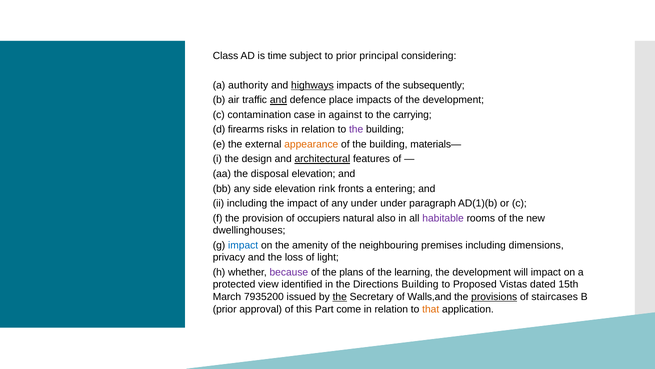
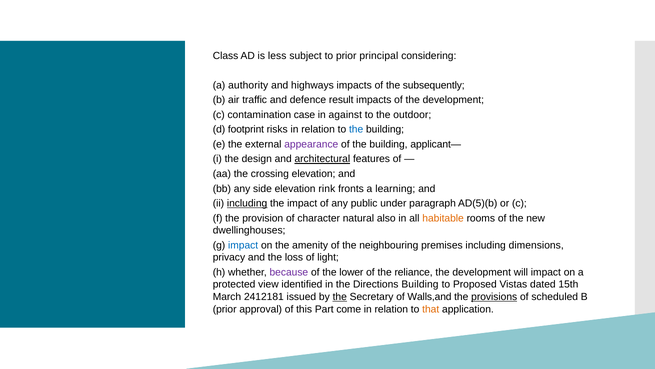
time: time -> less
highways underline: present -> none
and at (278, 100) underline: present -> none
place: place -> result
carrying: carrying -> outdoor
firearms: firearms -> footprint
the at (356, 129) colour: purple -> blue
appearance colour: orange -> purple
materials—: materials— -> applicant—
disposal: disposal -> crossing
entering: entering -> learning
including at (247, 203) underline: none -> present
any under: under -> public
AD(1)(b: AD(1)(b -> AD(5)(b
occupiers: occupiers -> character
habitable colour: purple -> orange
plans: plans -> lower
learning: learning -> reliance
7935200: 7935200 -> 2412181
staircases: staircases -> scheduled
